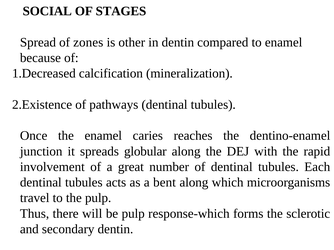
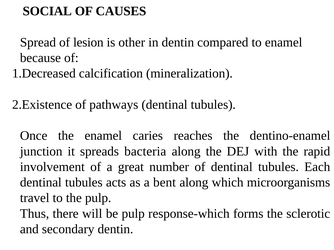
STAGES: STAGES -> CAUSES
zones: zones -> lesion
globular: globular -> bacteria
